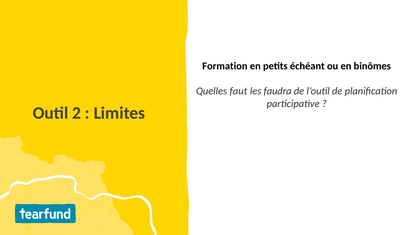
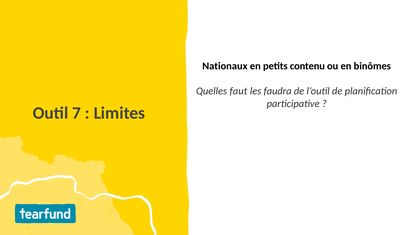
Formation: Formation -> Nationaux
échéant: échéant -> contenu
2: 2 -> 7
